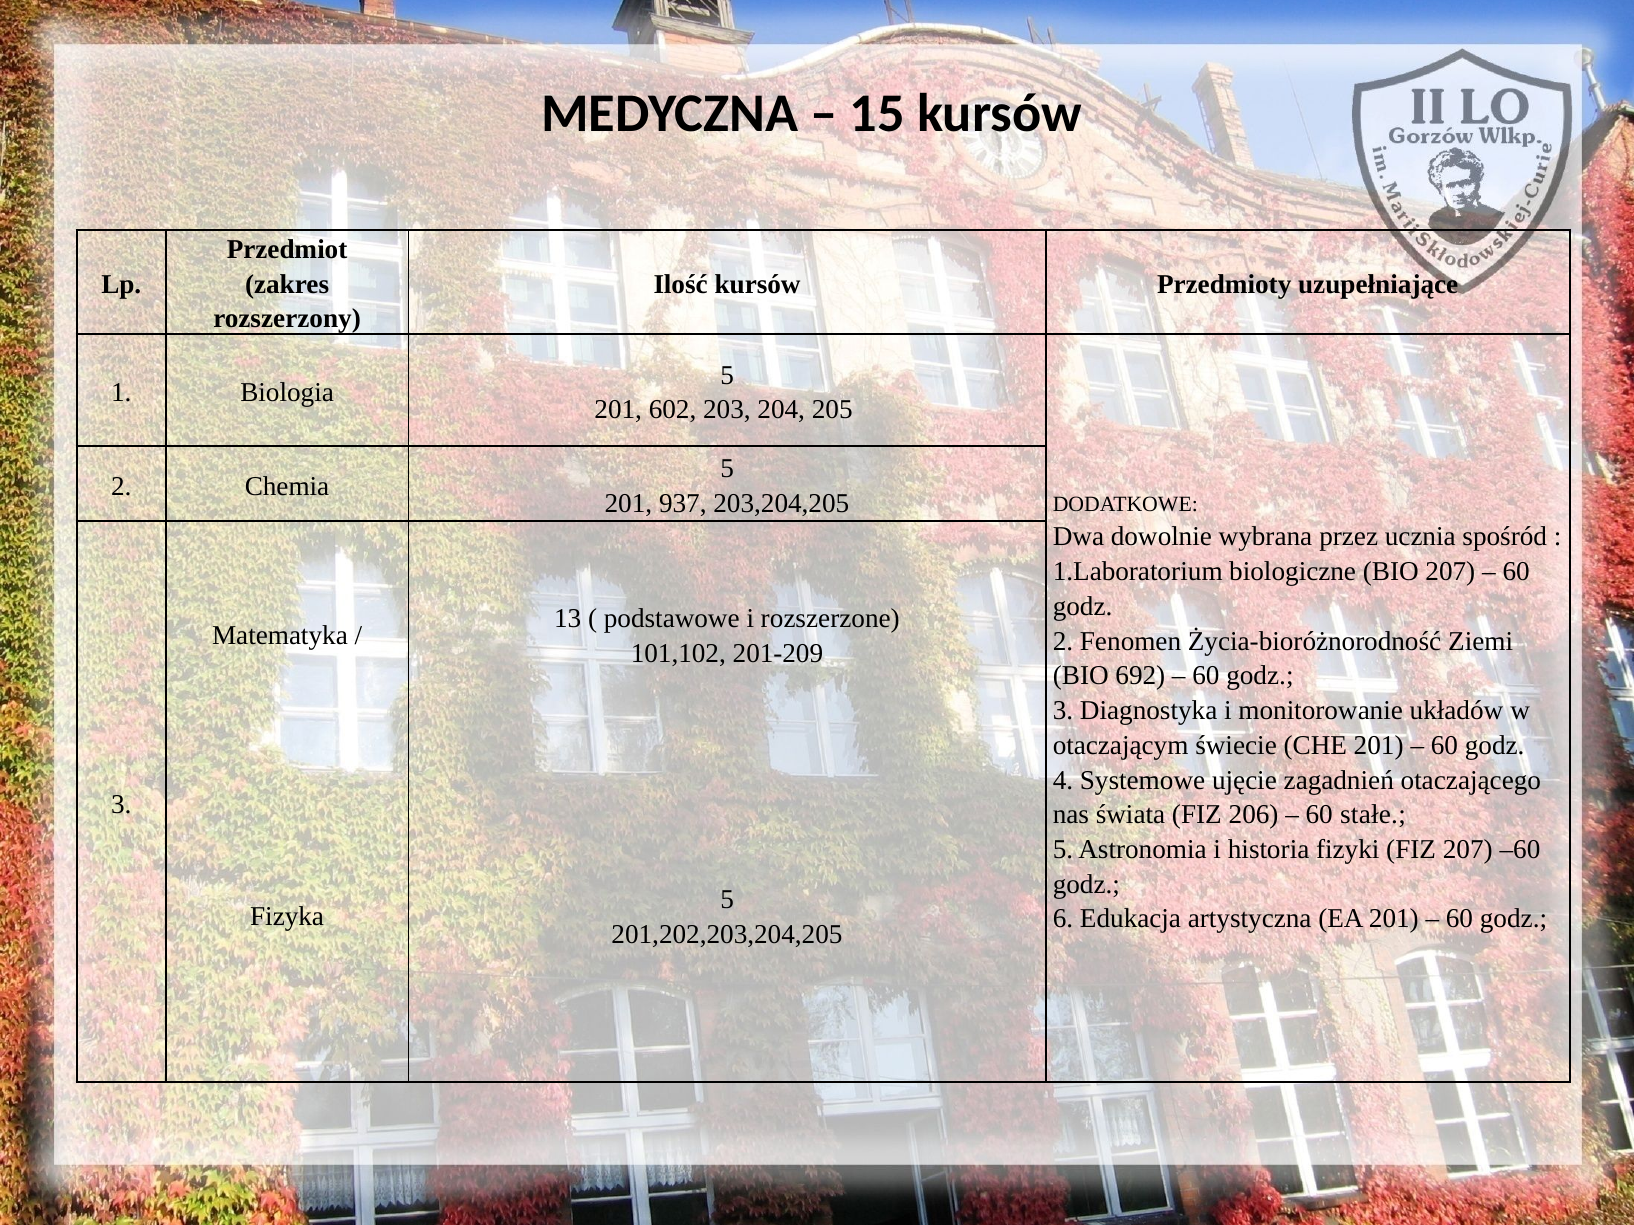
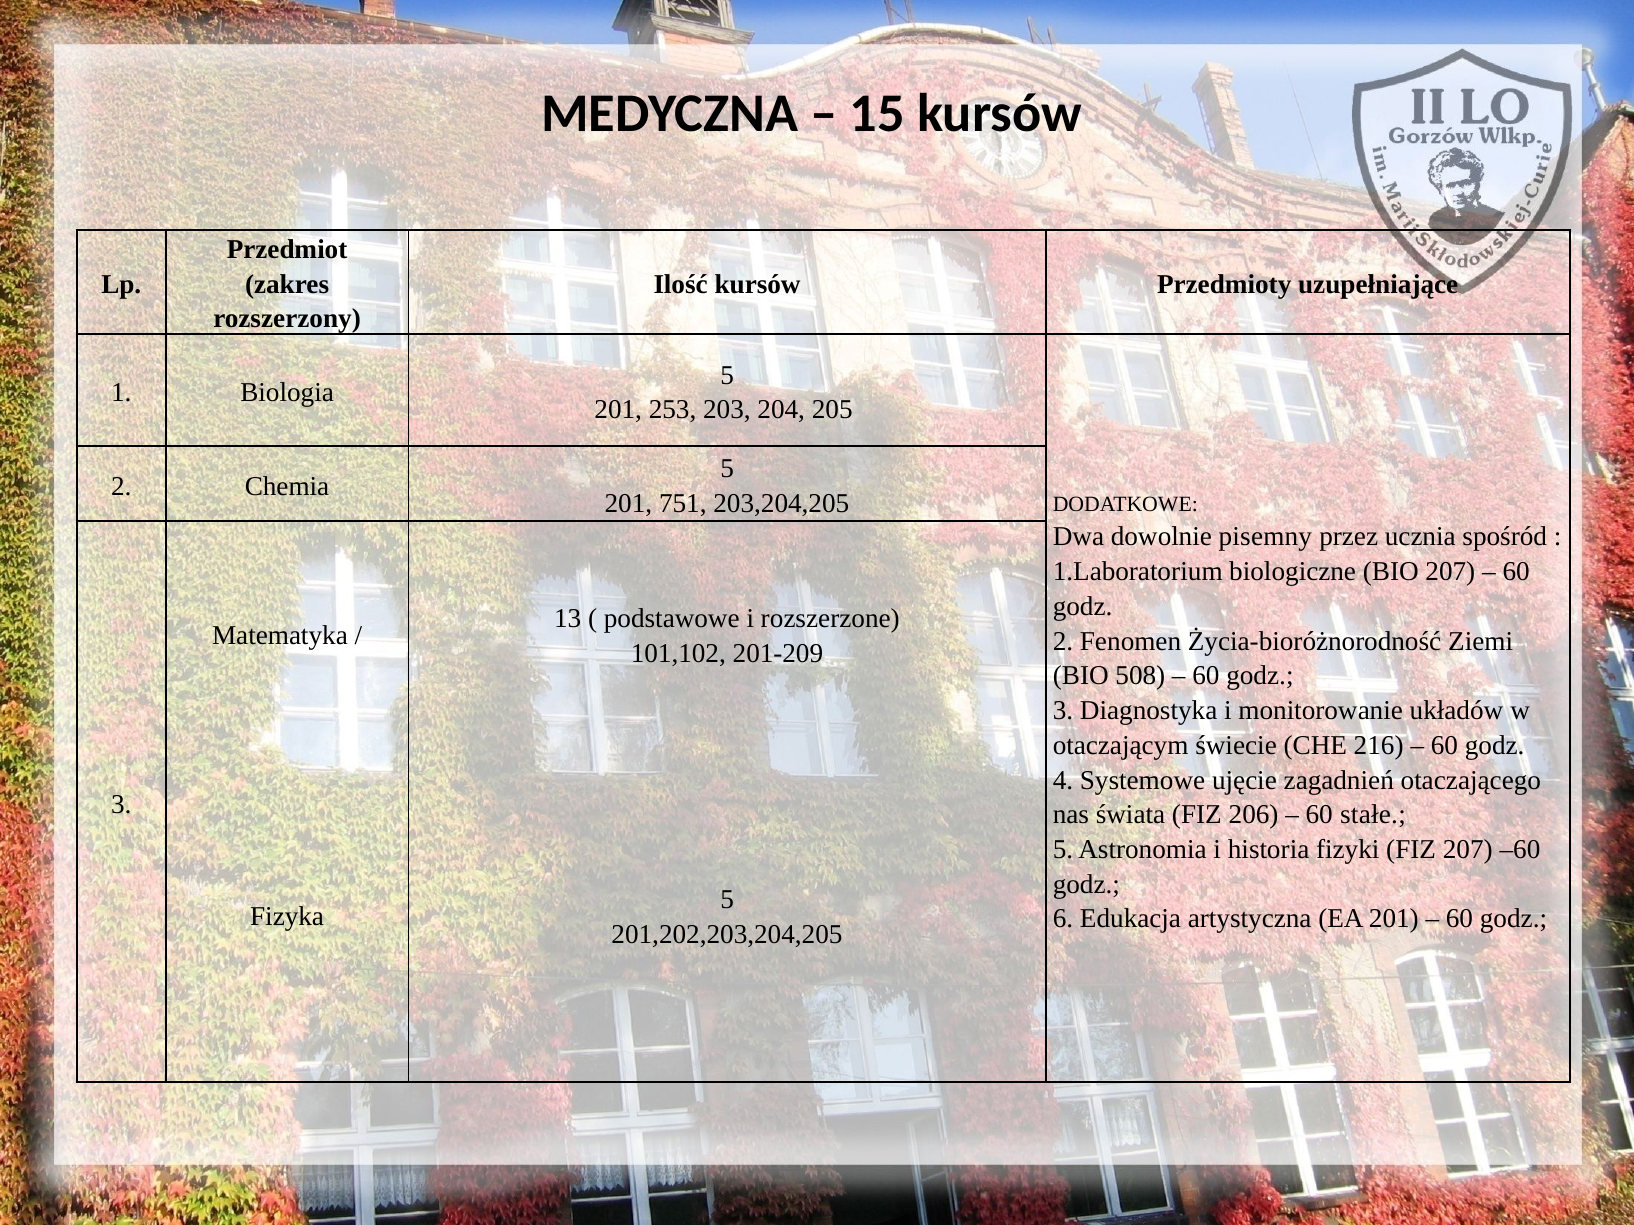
602: 602 -> 253
937: 937 -> 751
wybrana: wybrana -> pisemny
692: 692 -> 508
CHE 201: 201 -> 216
